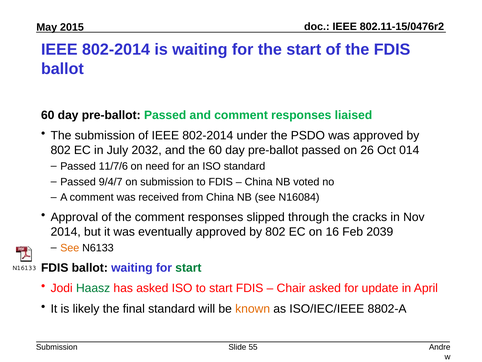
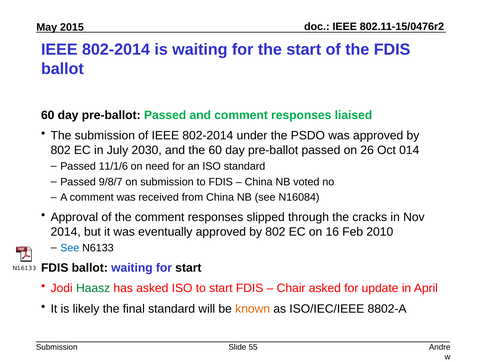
2032: 2032 -> 2030
11/7/6: 11/7/6 -> 11/1/6
9/4/7: 9/4/7 -> 9/8/7
2039: 2039 -> 2010
See at (70, 248) colour: orange -> blue
start at (188, 267) colour: green -> black
